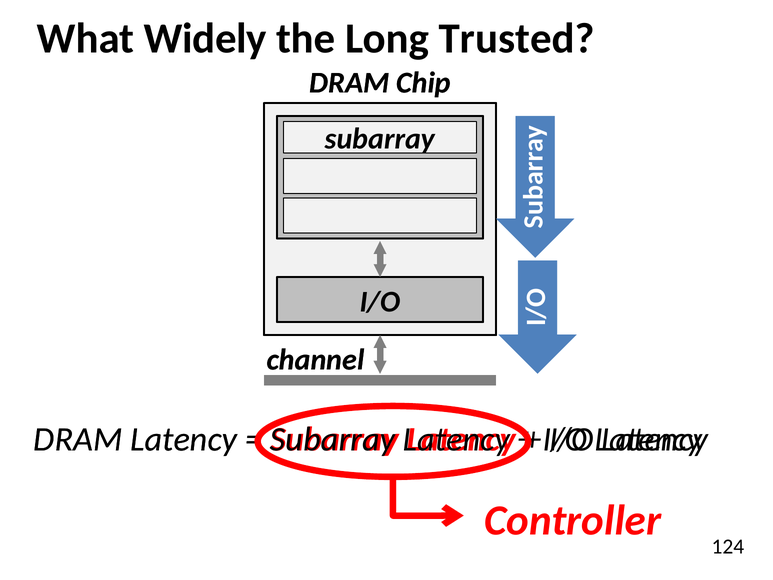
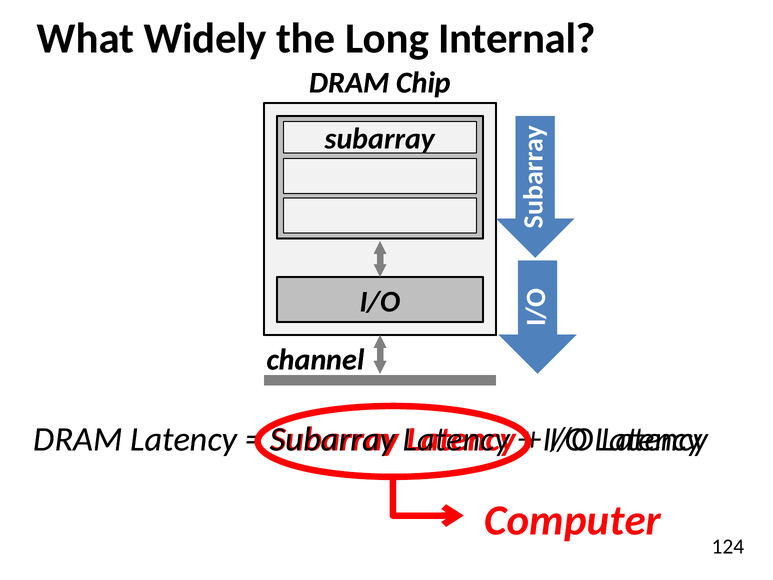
Trusted: Trusted -> Internal
Controller: Controller -> Computer
